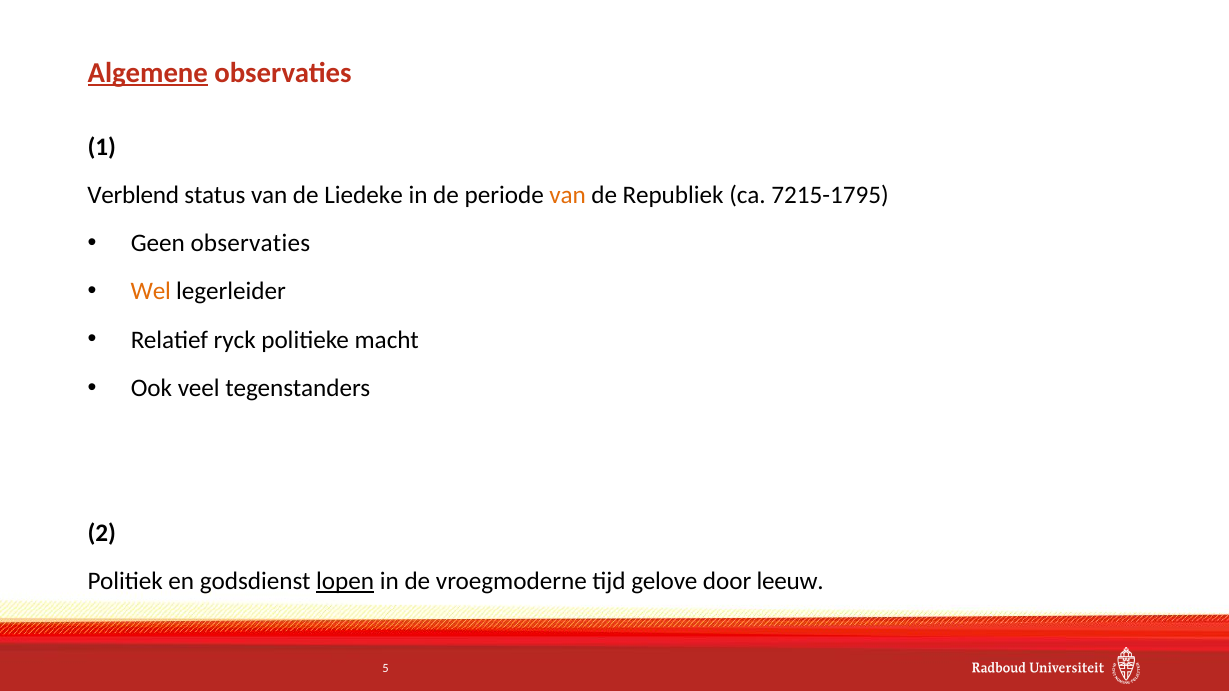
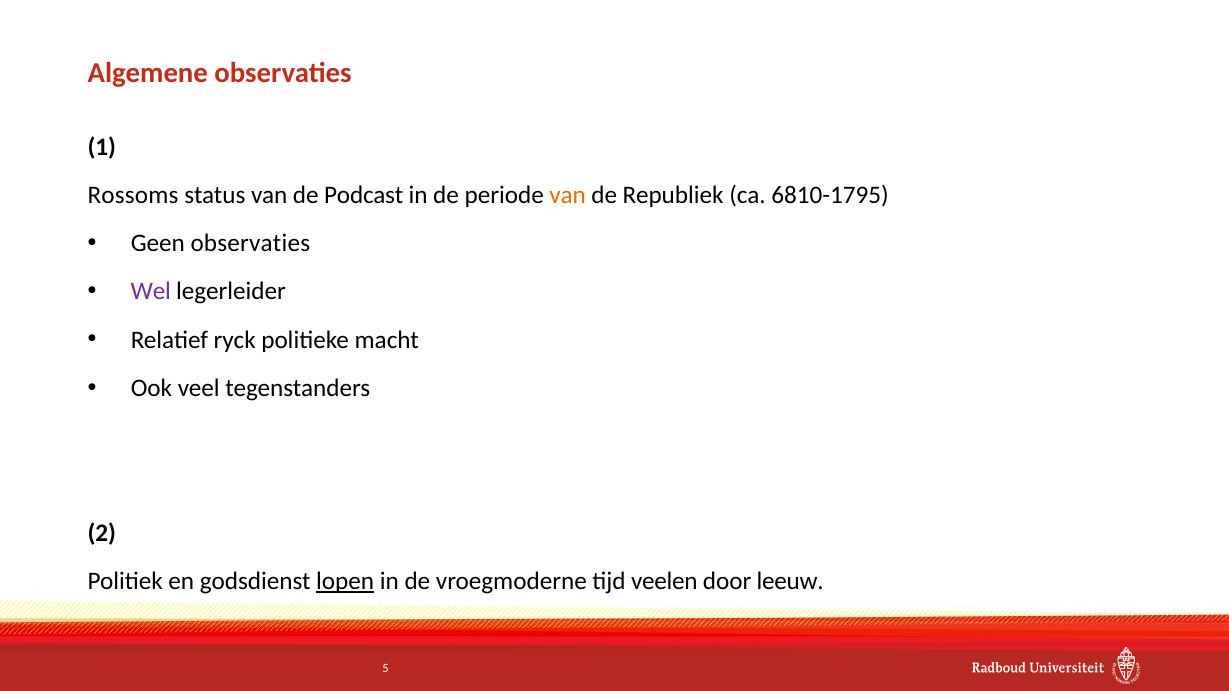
Algemene underline: present -> none
Verblend: Verblend -> Rossoms
Liedeke: Liedeke -> Podcast
7215-1795: 7215-1795 -> 6810-1795
Wel colour: orange -> purple
gelove: gelove -> veelen
